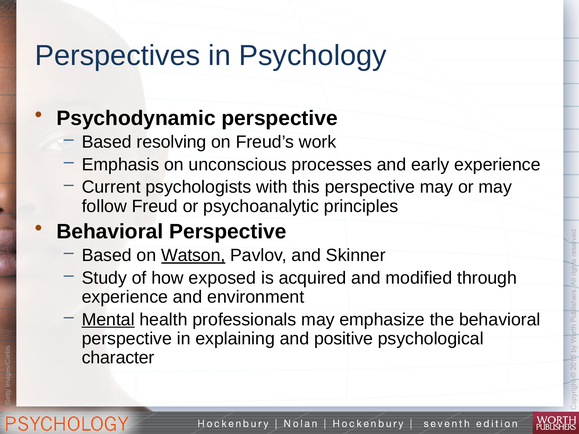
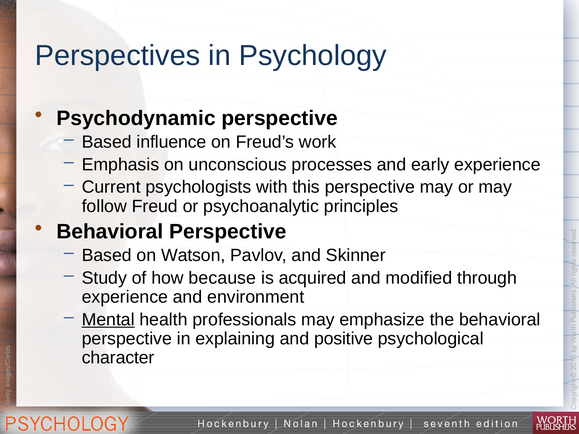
resolving: resolving -> influence
Watson underline: present -> none
exposed: exposed -> because
